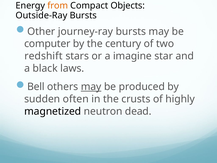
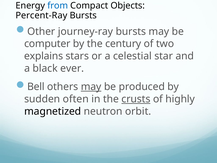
from colour: orange -> blue
Outside-Ray: Outside-Ray -> Percent-Ray
redshift: redshift -> explains
imagine: imagine -> celestial
laws: laws -> ever
crusts underline: none -> present
dead: dead -> orbit
